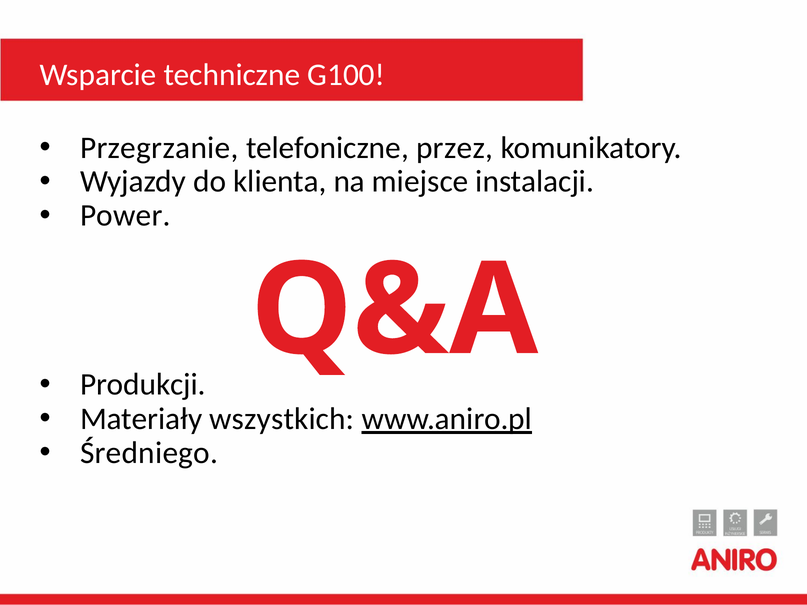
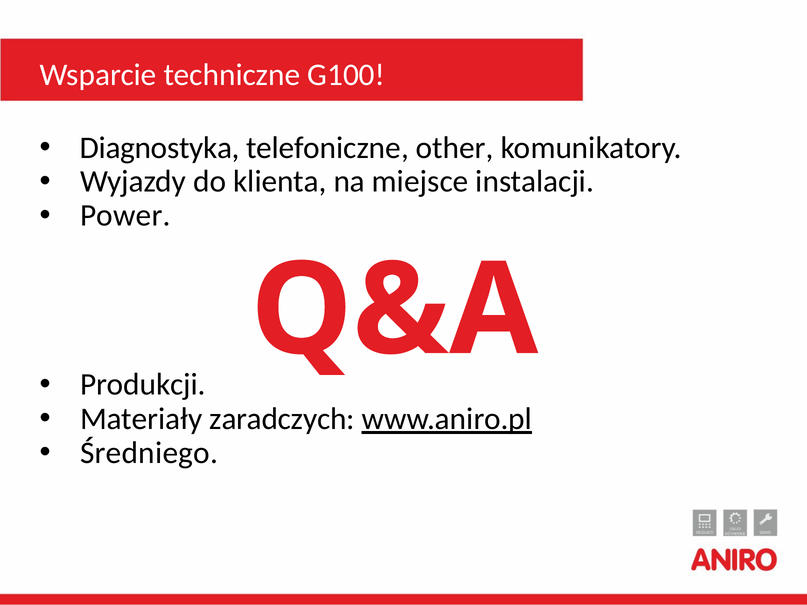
Przegrzanie: Przegrzanie -> Diagnostyka
przez: przez -> other
wszystkich: wszystkich -> zaradczych
